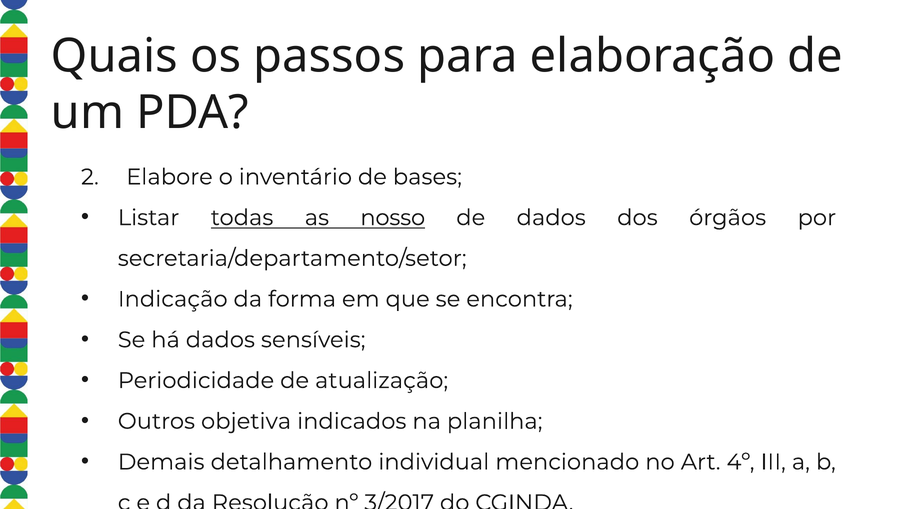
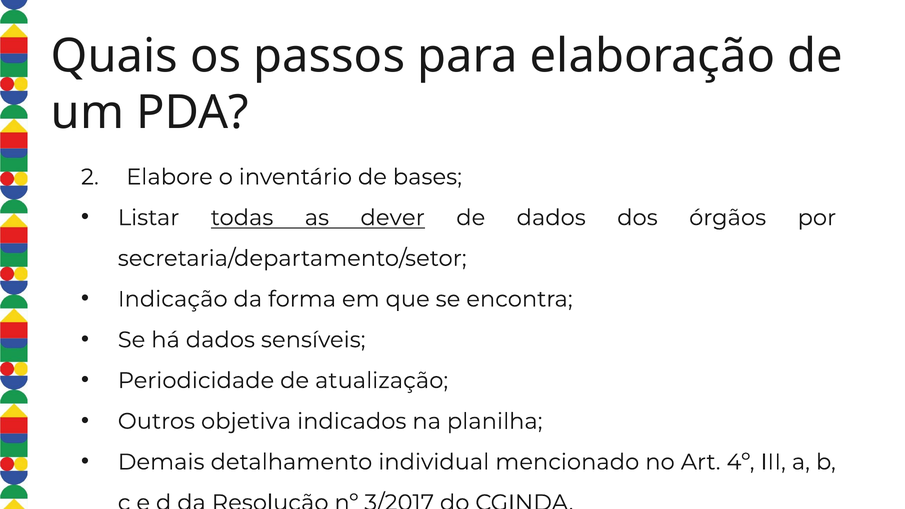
nosso: nosso -> dever
